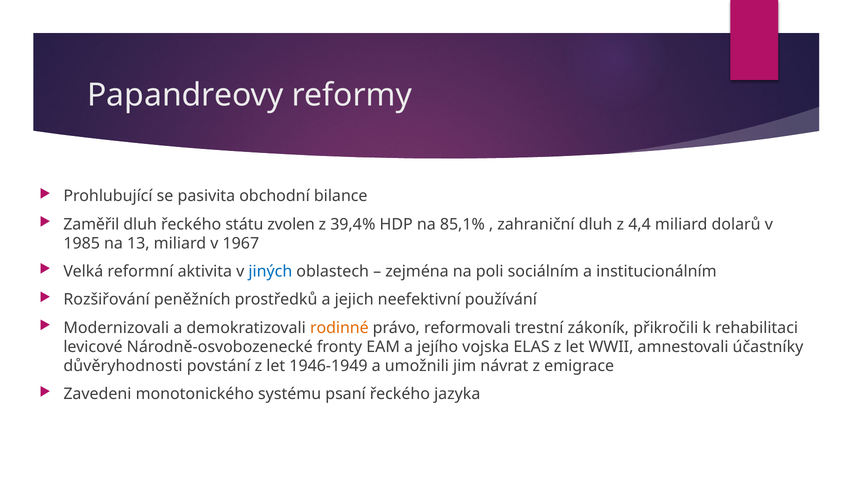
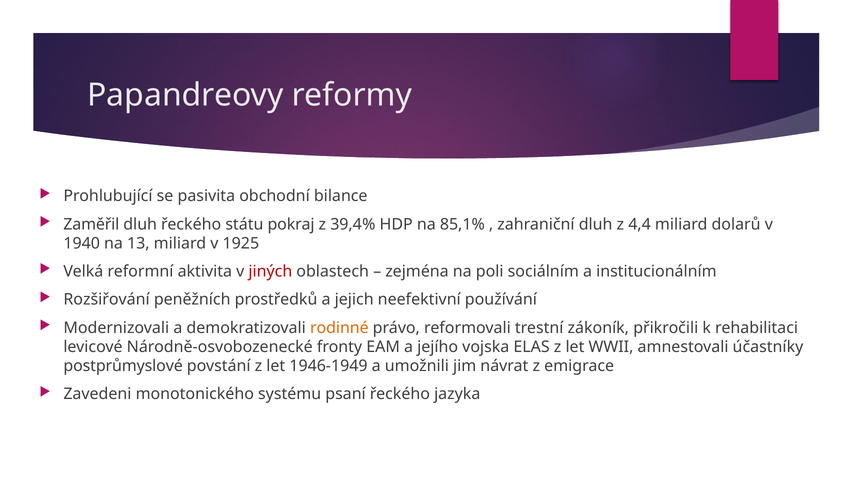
zvolen: zvolen -> pokraj
1985: 1985 -> 1940
1967: 1967 -> 1925
jiných colour: blue -> red
důvěryhodnosti: důvěryhodnosti -> postprůmyslové
